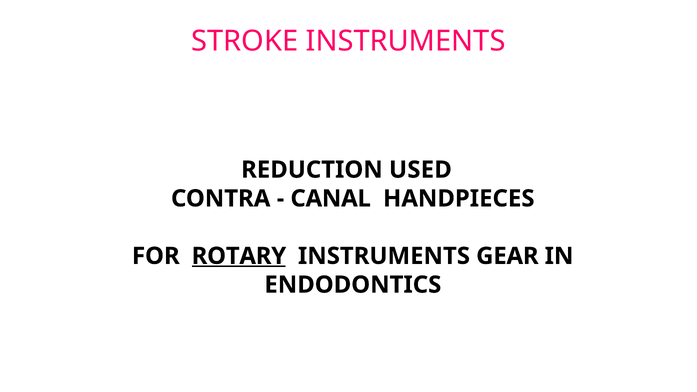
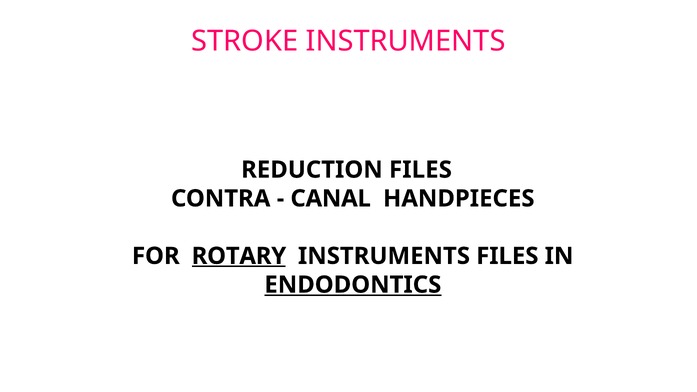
REDUCTION USED: USED -> FILES
INSTRUMENTS GEAR: GEAR -> FILES
ENDODONTICS underline: none -> present
